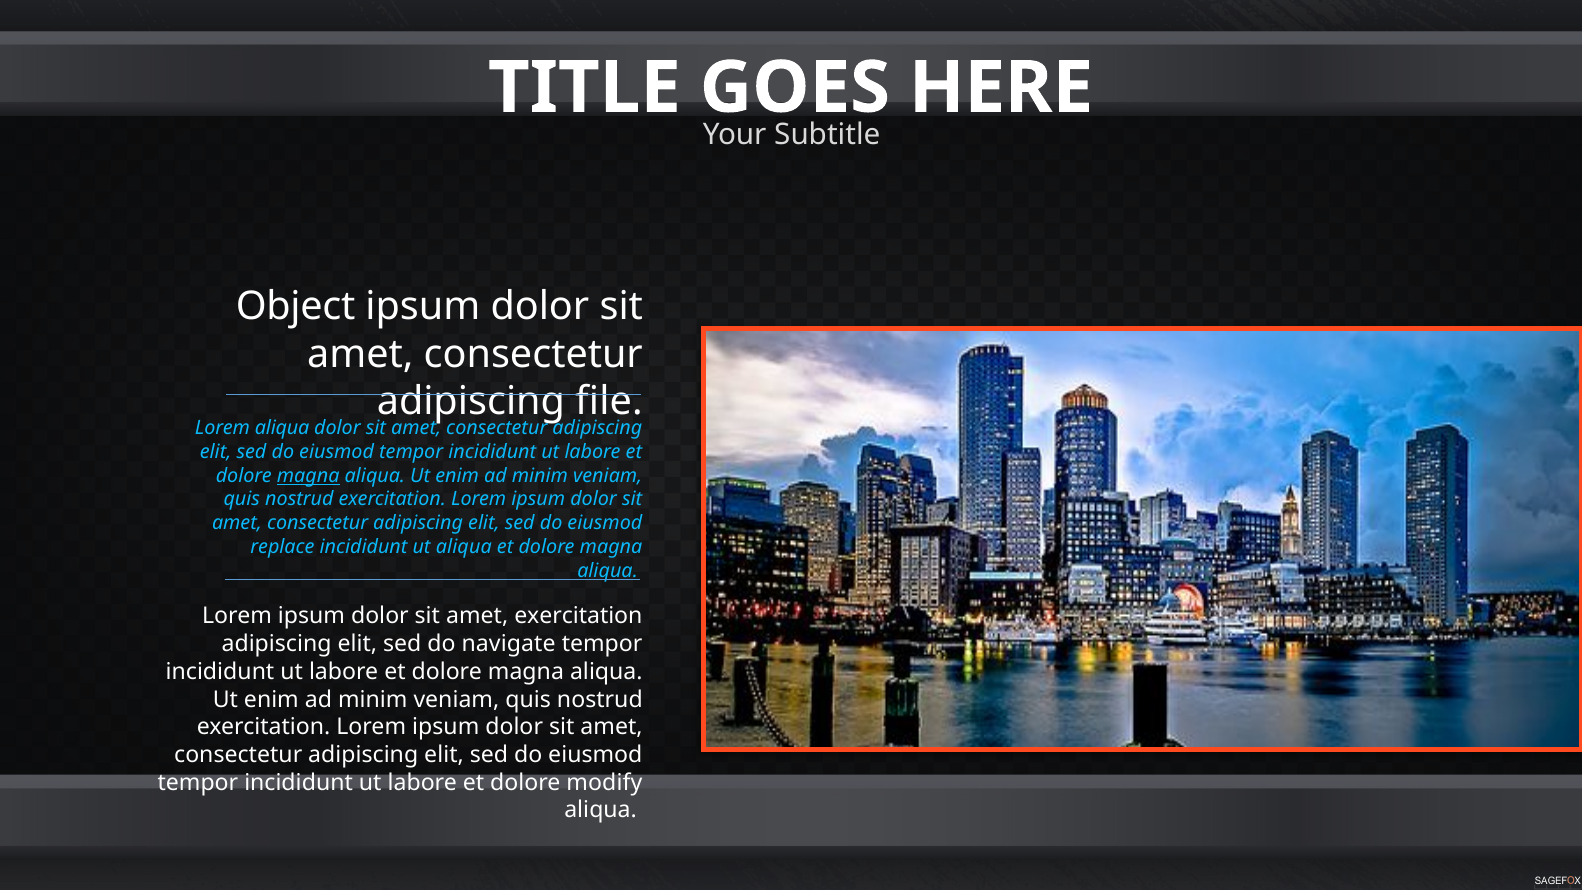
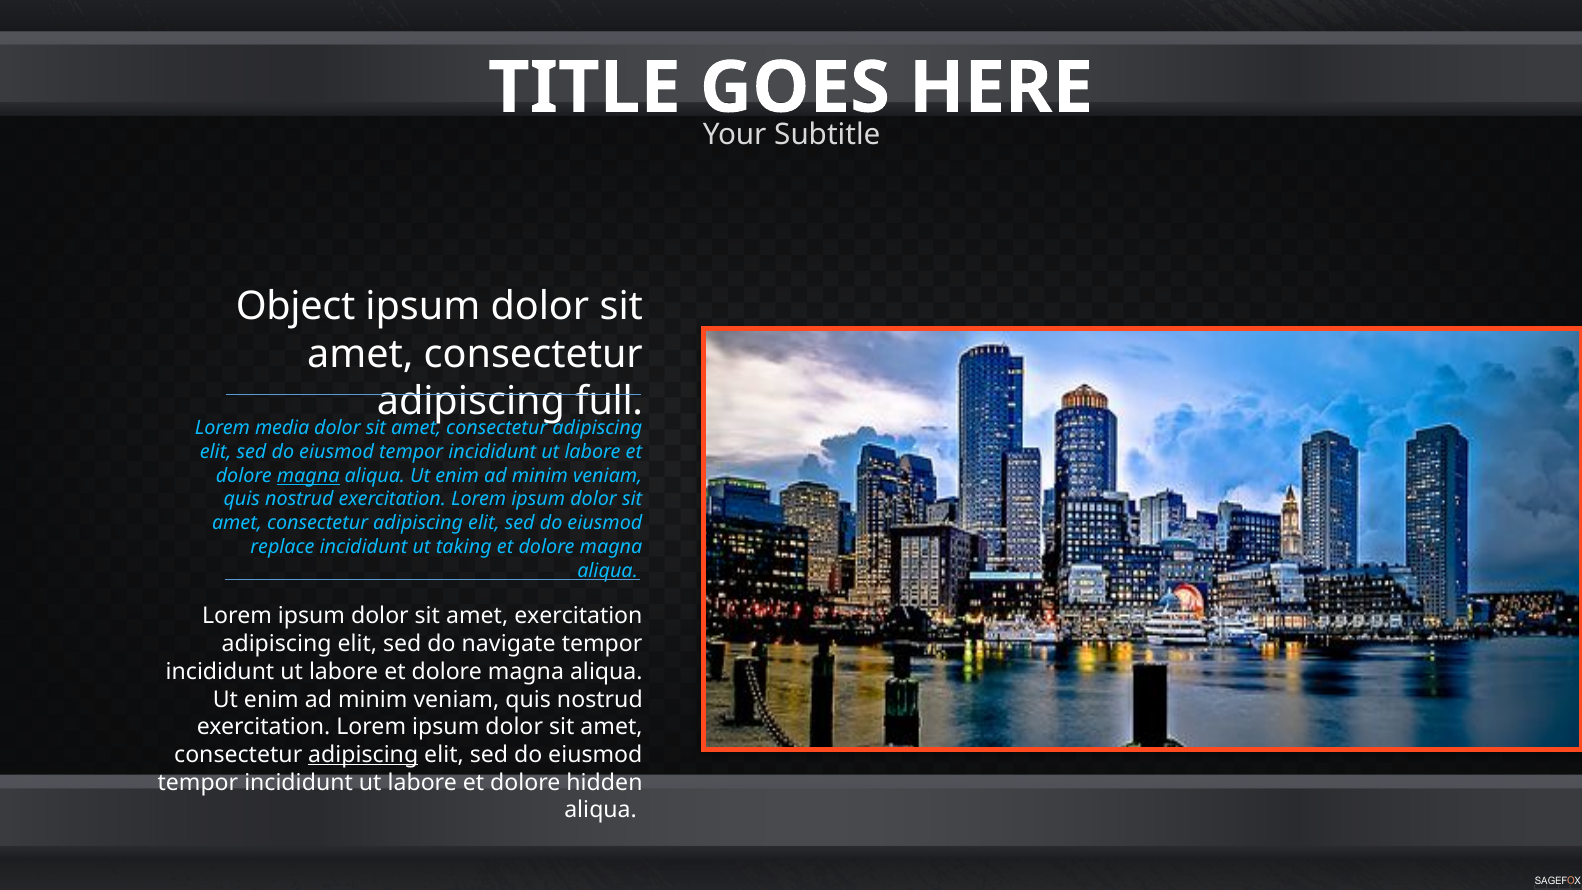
file: file -> full
Lorem aliqua: aliqua -> media
ut aliqua: aliqua -> taking
adipiscing at (363, 755) underline: none -> present
modify: modify -> hidden
